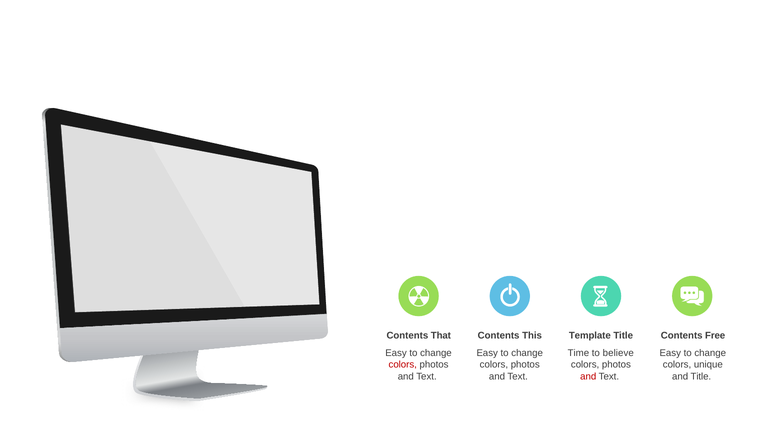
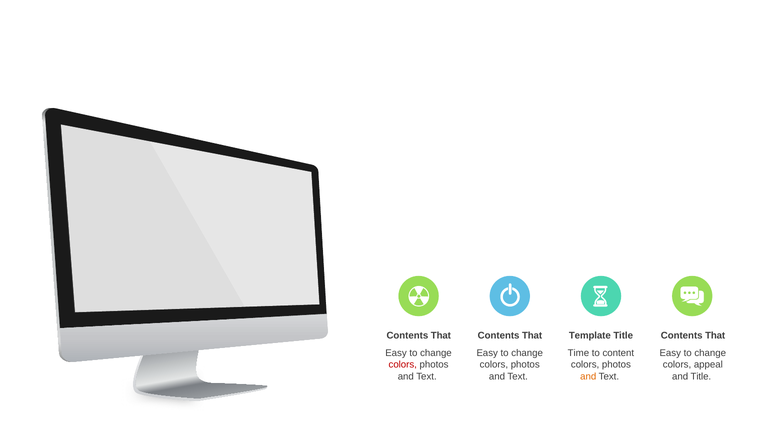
This at (532, 335): This -> That
Free at (715, 335): Free -> That
believe: believe -> content
unique: unique -> appeal
and at (588, 376) colour: red -> orange
